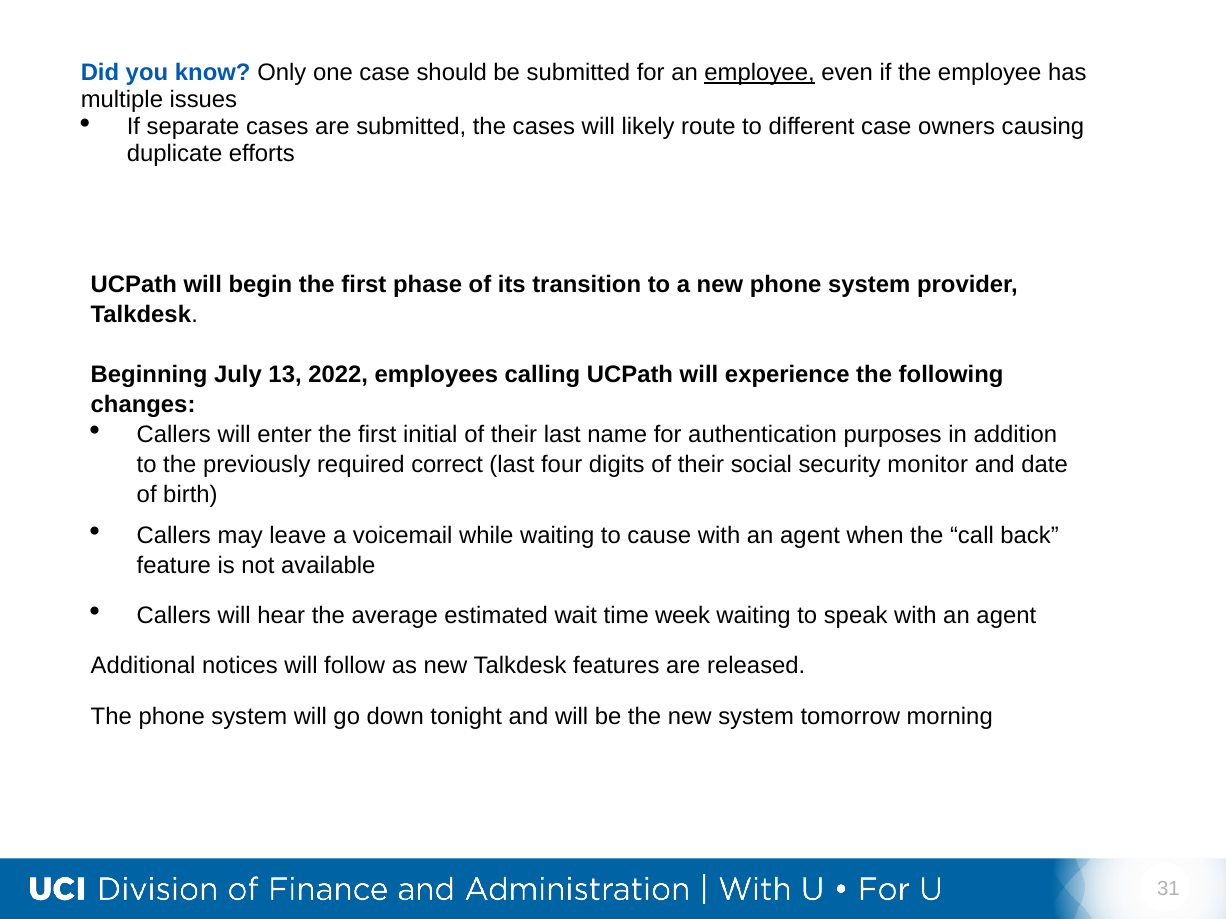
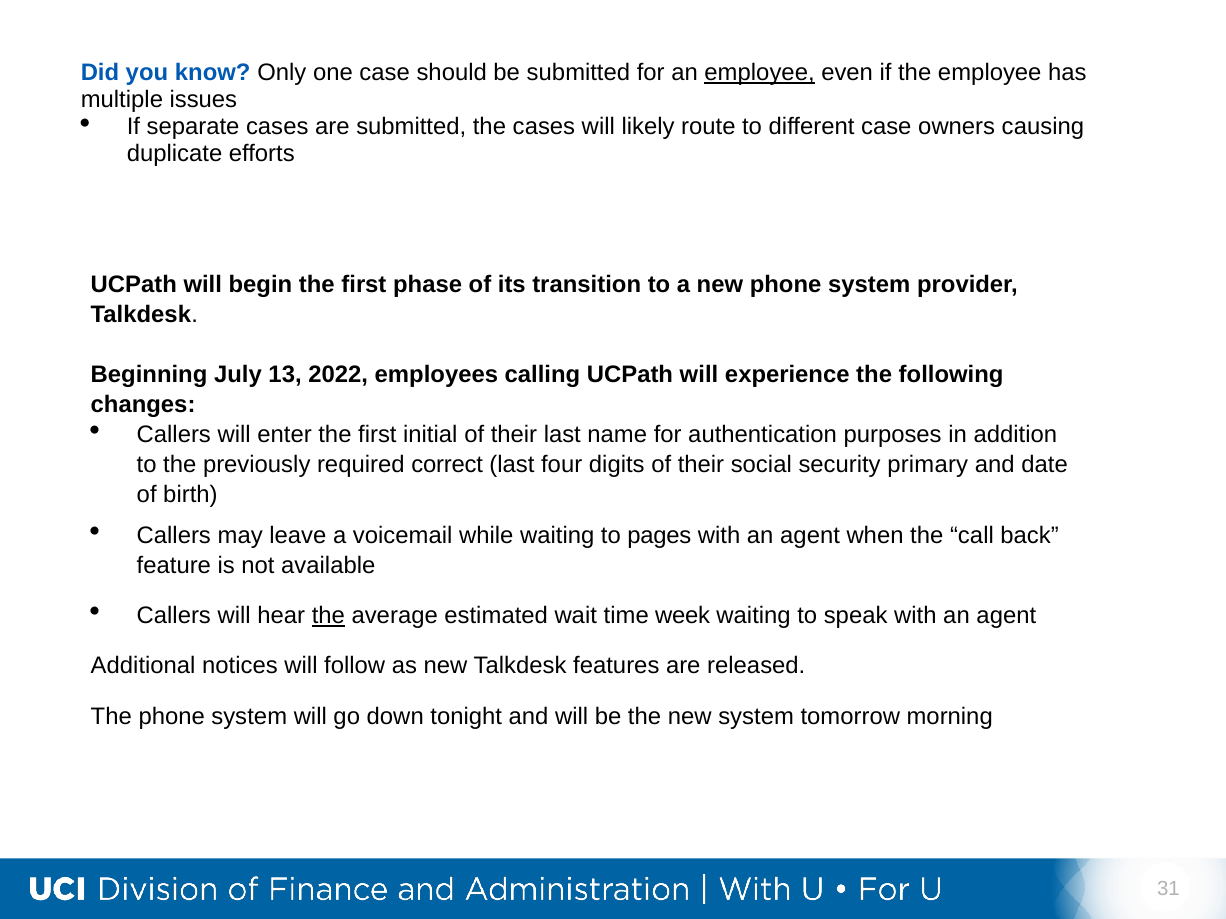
monitor: monitor -> primary
cause: cause -> pages
the at (328, 616) underline: none -> present
